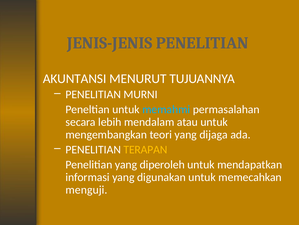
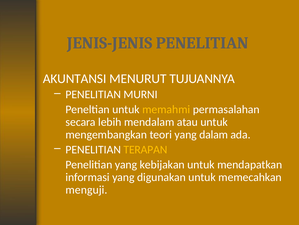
memahmi colour: light blue -> yellow
dijaga: dijaga -> dalam
diperoleh: diperoleh -> kebijakan
